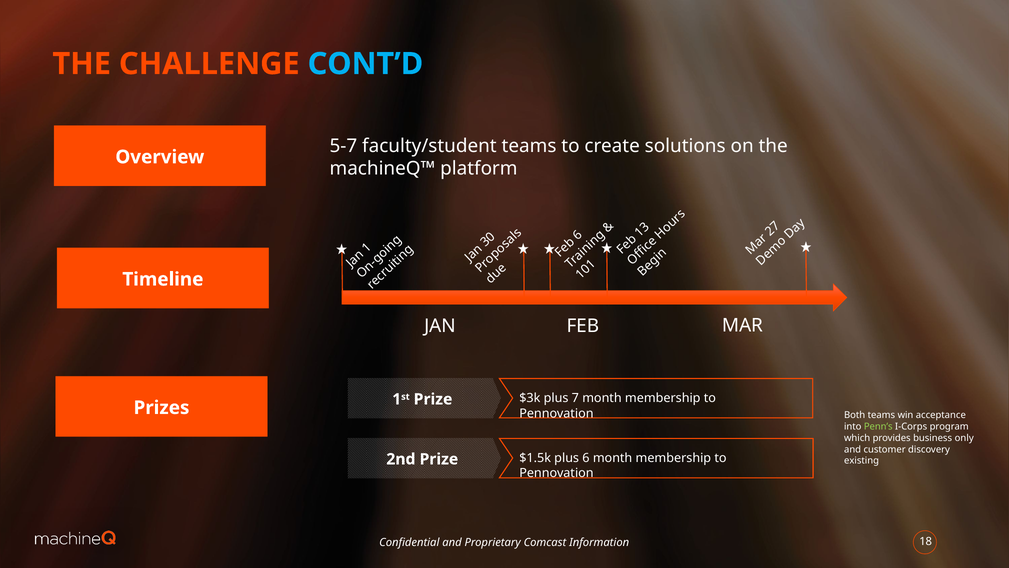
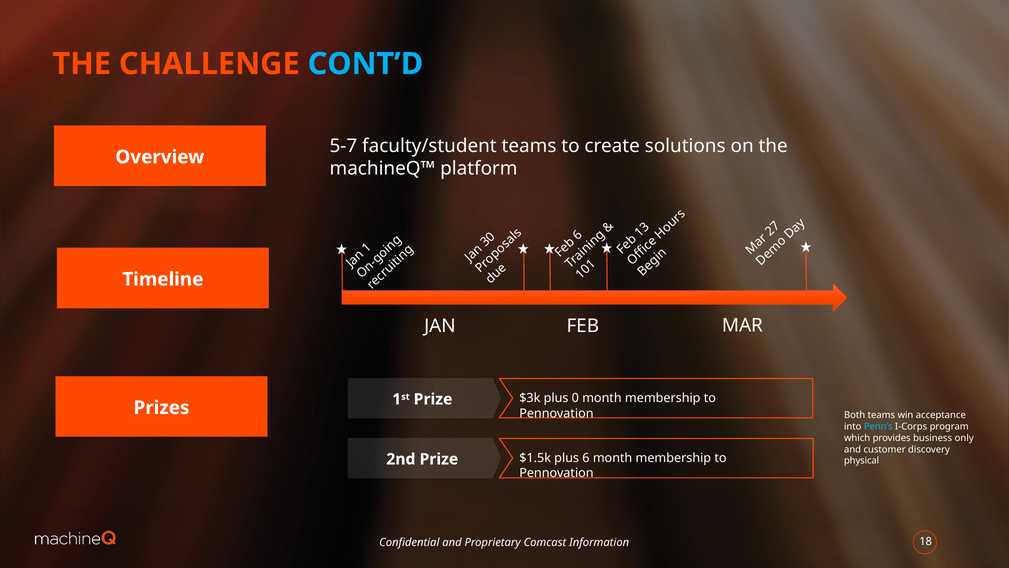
plus 7: 7 -> 0
Penn’s colour: light green -> light blue
existing: existing -> physical
